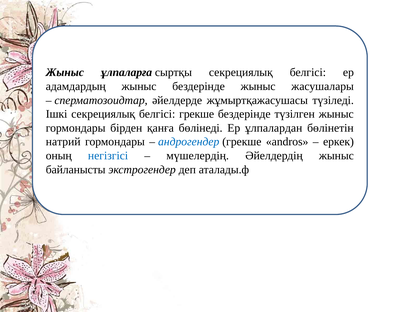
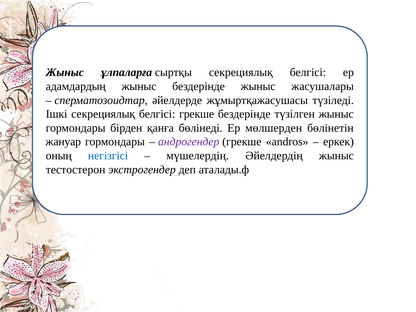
ұлпалардан: ұлпалардан -> мөлшерден
натрий: натрий -> жануар
андрогендер colour: blue -> purple
байланысты: байланысты -> тестостерон
